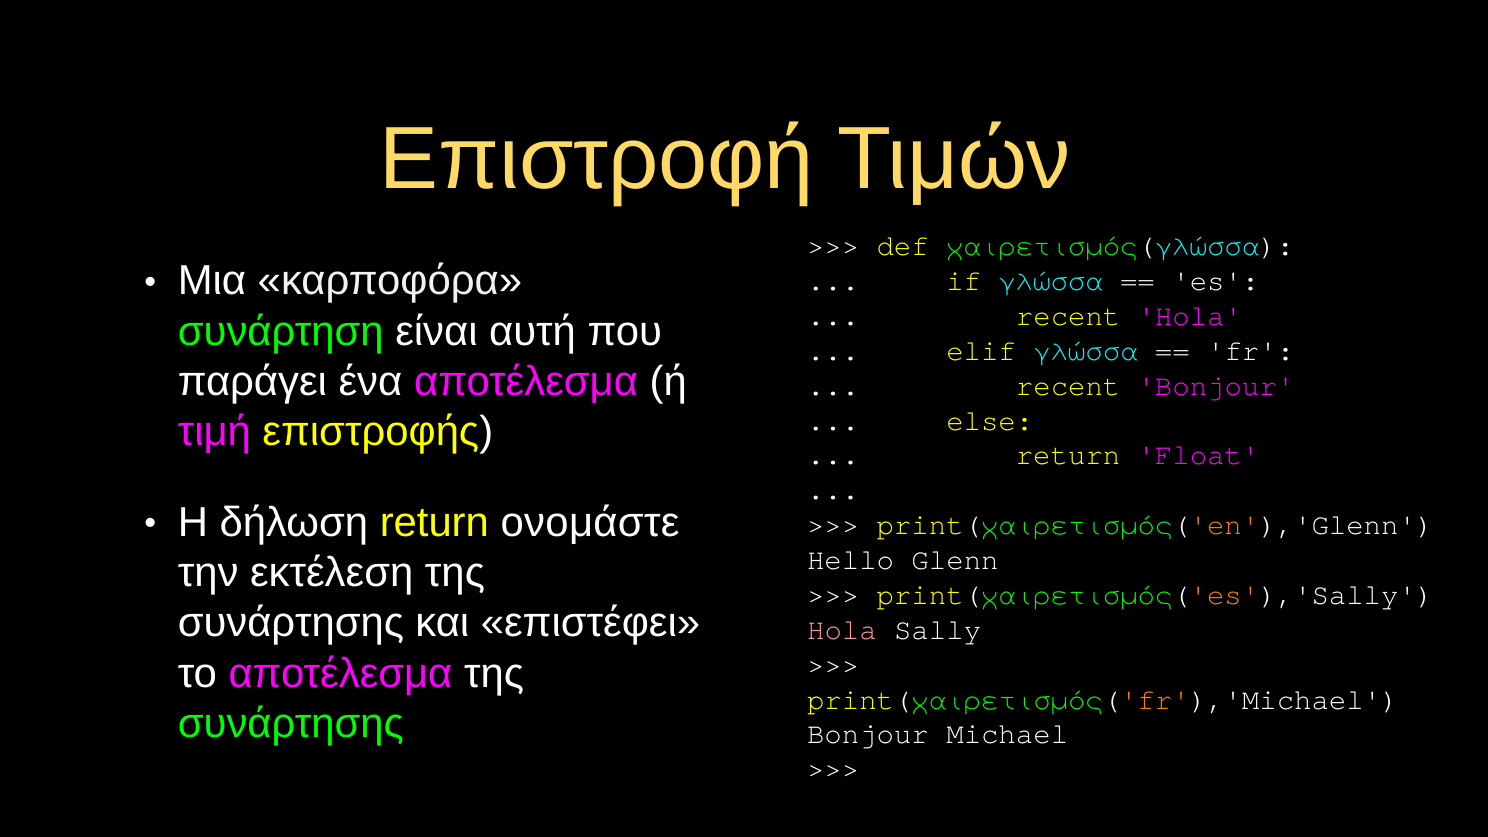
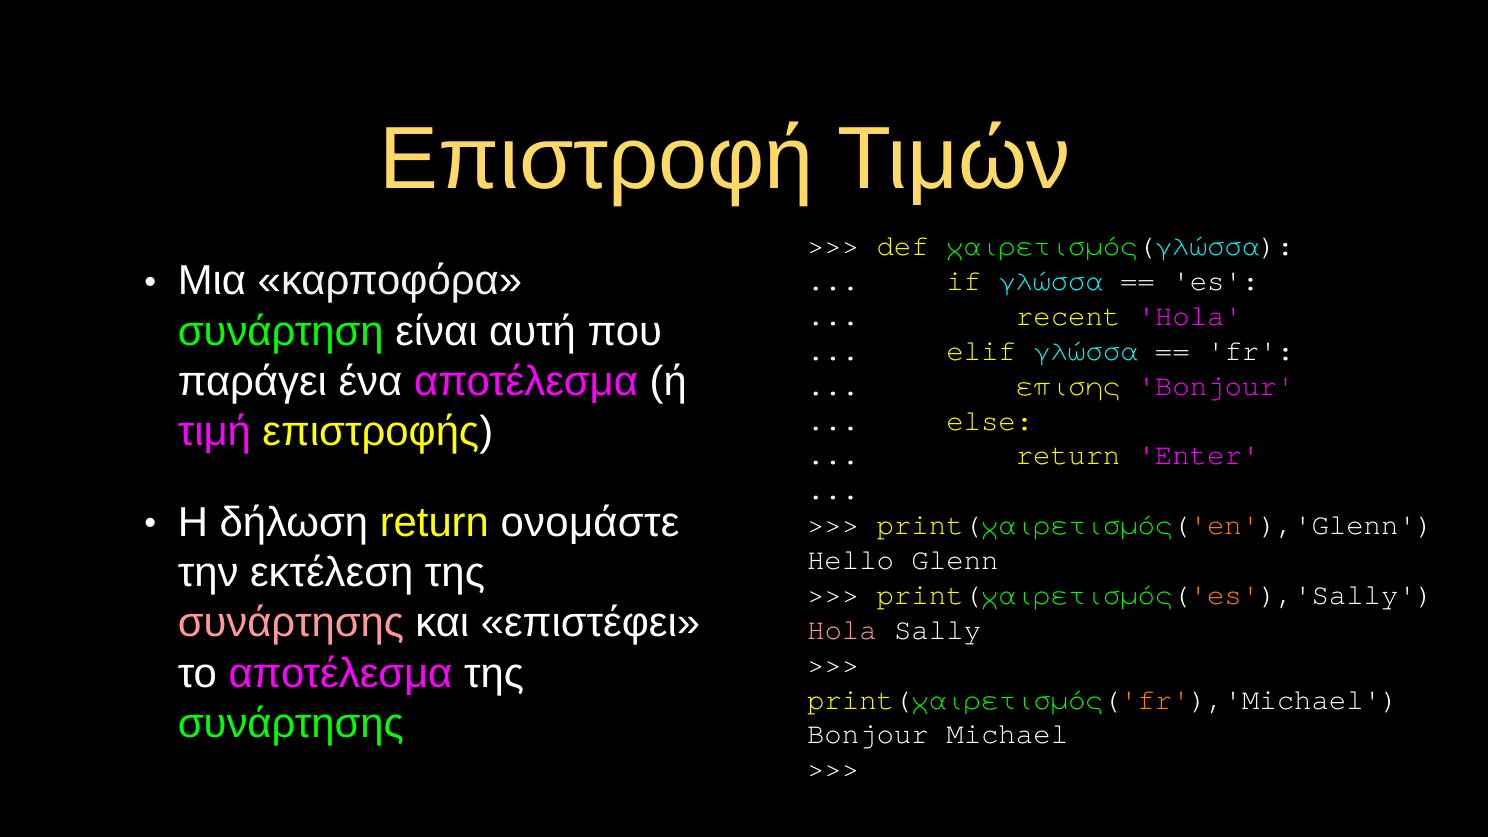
recent at (1068, 386): recent -> επίσης
Float: Float -> Enter
συνάρτησης at (291, 623) colour: white -> pink
